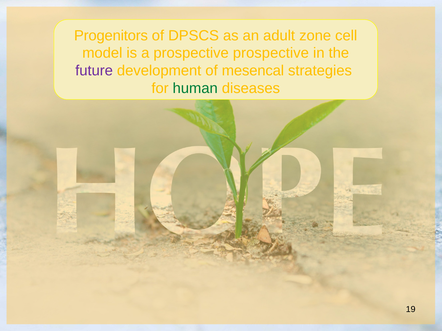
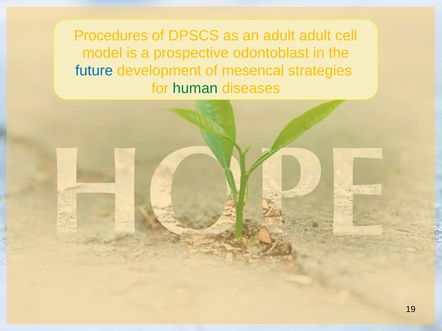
Progenitors: Progenitors -> Procedures
adult zone: zone -> adult
prospective prospective: prospective -> odontoblast
future colour: purple -> blue
